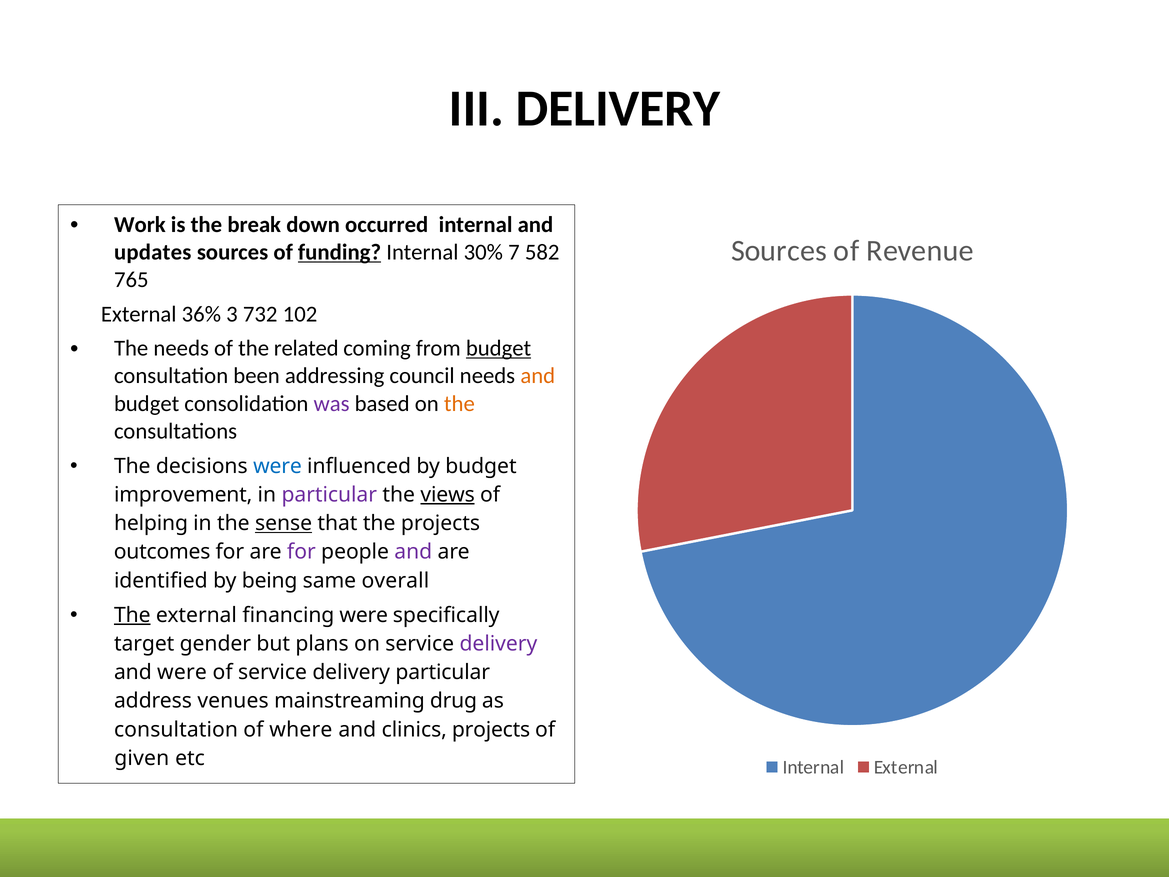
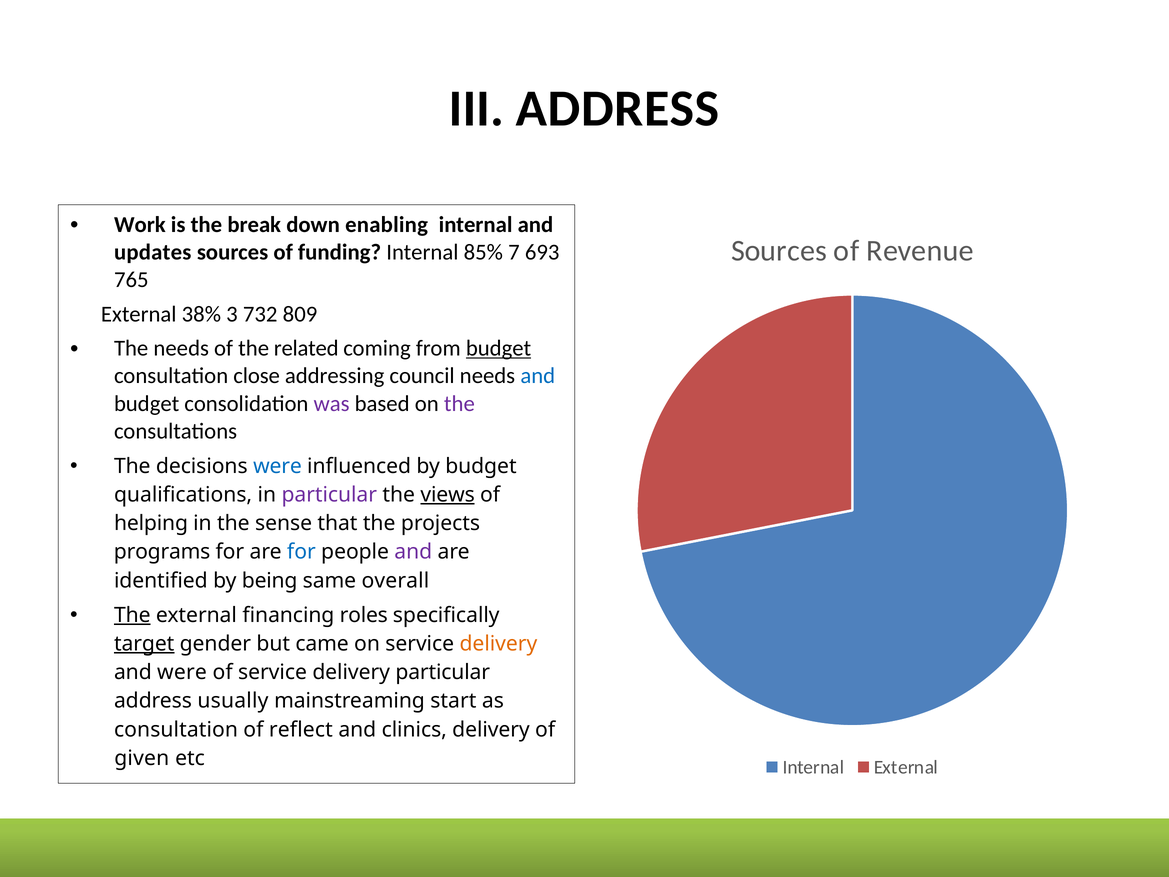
III DELIVERY: DELIVERY -> ADDRESS
occurred: occurred -> enabling
funding underline: present -> none
30%: 30% -> 85%
582: 582 -> 693
36%: 36% -> 38%
102: 102 -> 809
been: been -> close
and at (538, 376) colour: orange -> blue
the at (459, 403) colour: orange -> purple
improvement: improvement -> qualifications
sense underline: present -> none
outcomes: outcomes -> programs
for at (301, 552) colour: purple -> blue
financing were: were -> roles
target underline: none -> present
plans: plans -> came
delivery at (498, 644) colour: purple -> orange
venues: venues -> usually
drug: drug -> start
where: where -> reflect
clinics projects: projects -> delivery
